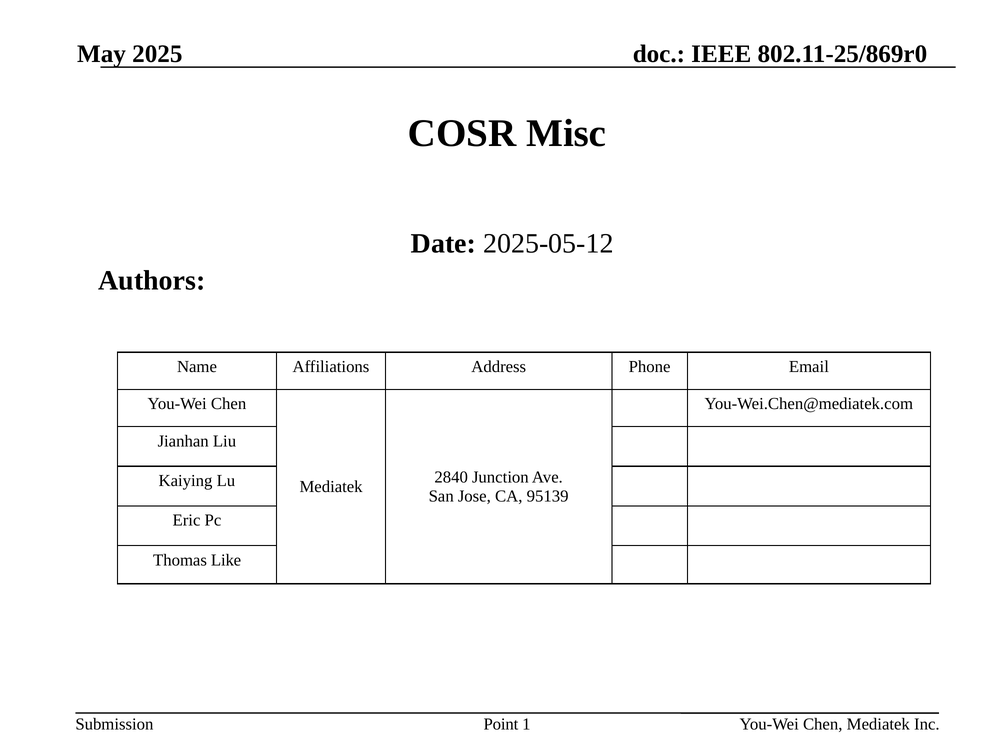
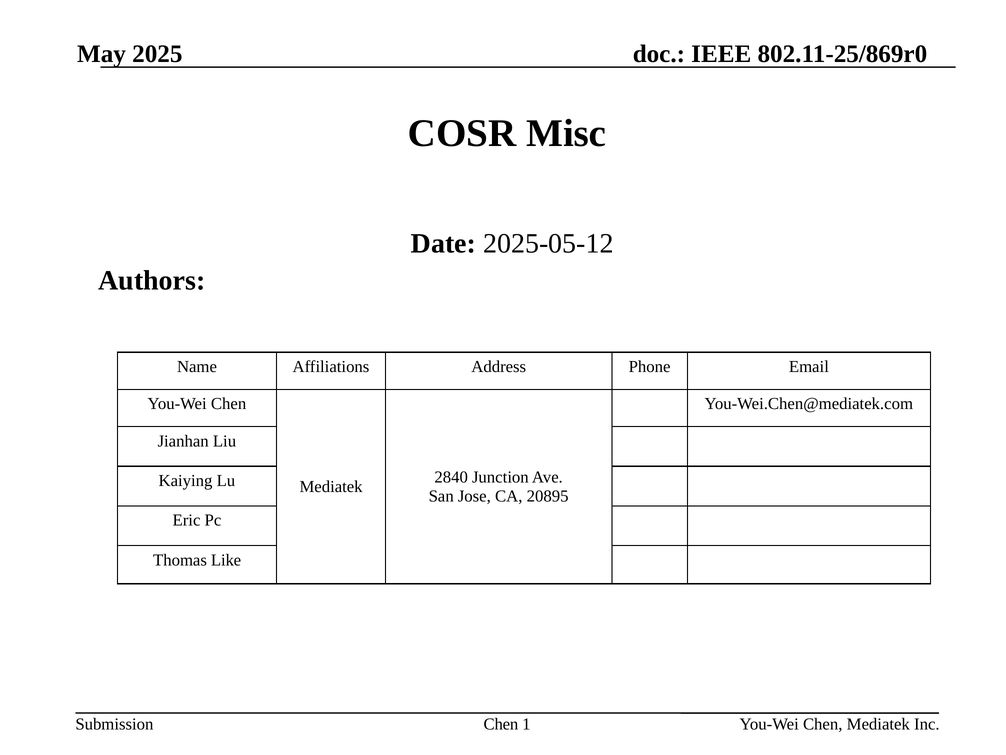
95139: 95139 -> 20895
Point at (501, 724): Point -> Chen
